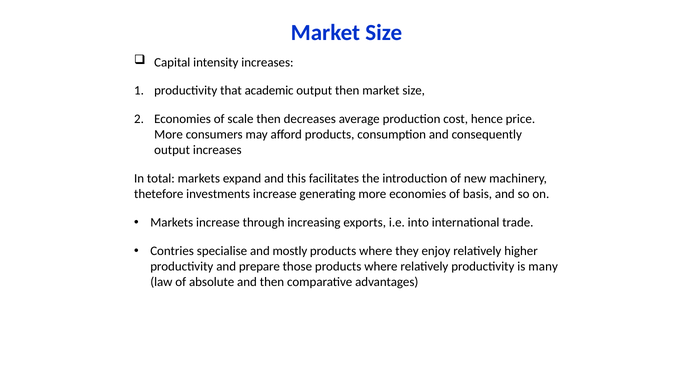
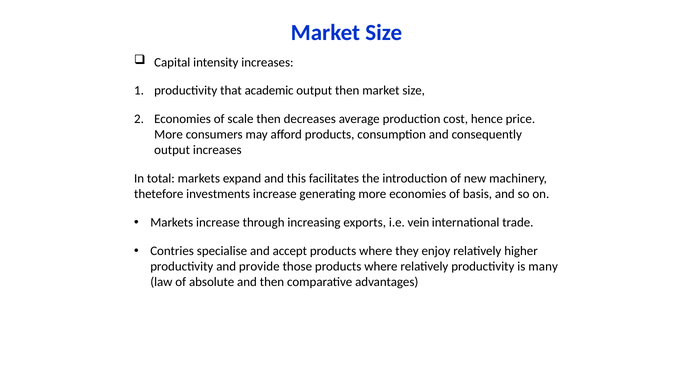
into: into -> vein
mostly: mostly -> accept
prepare: prepare -> provide
